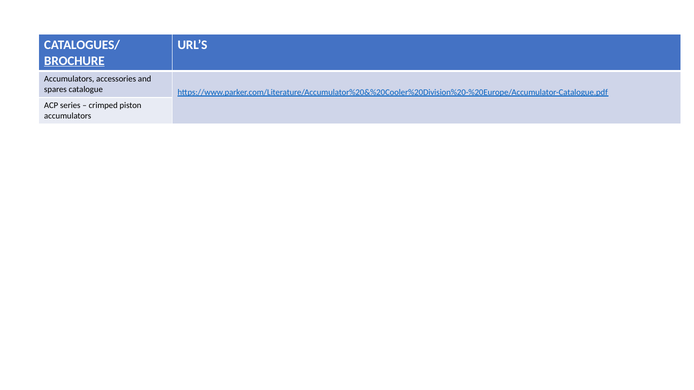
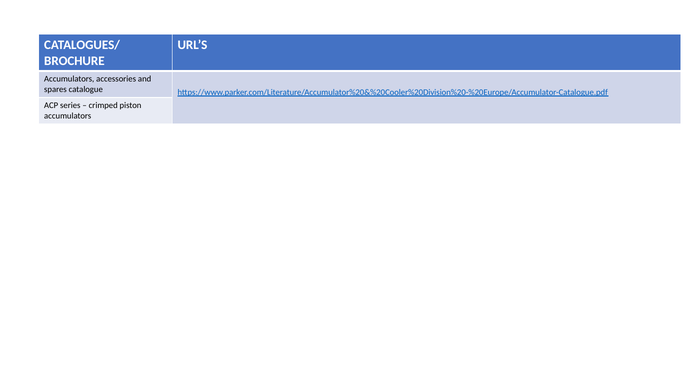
BROCHURE underline: present -> none
